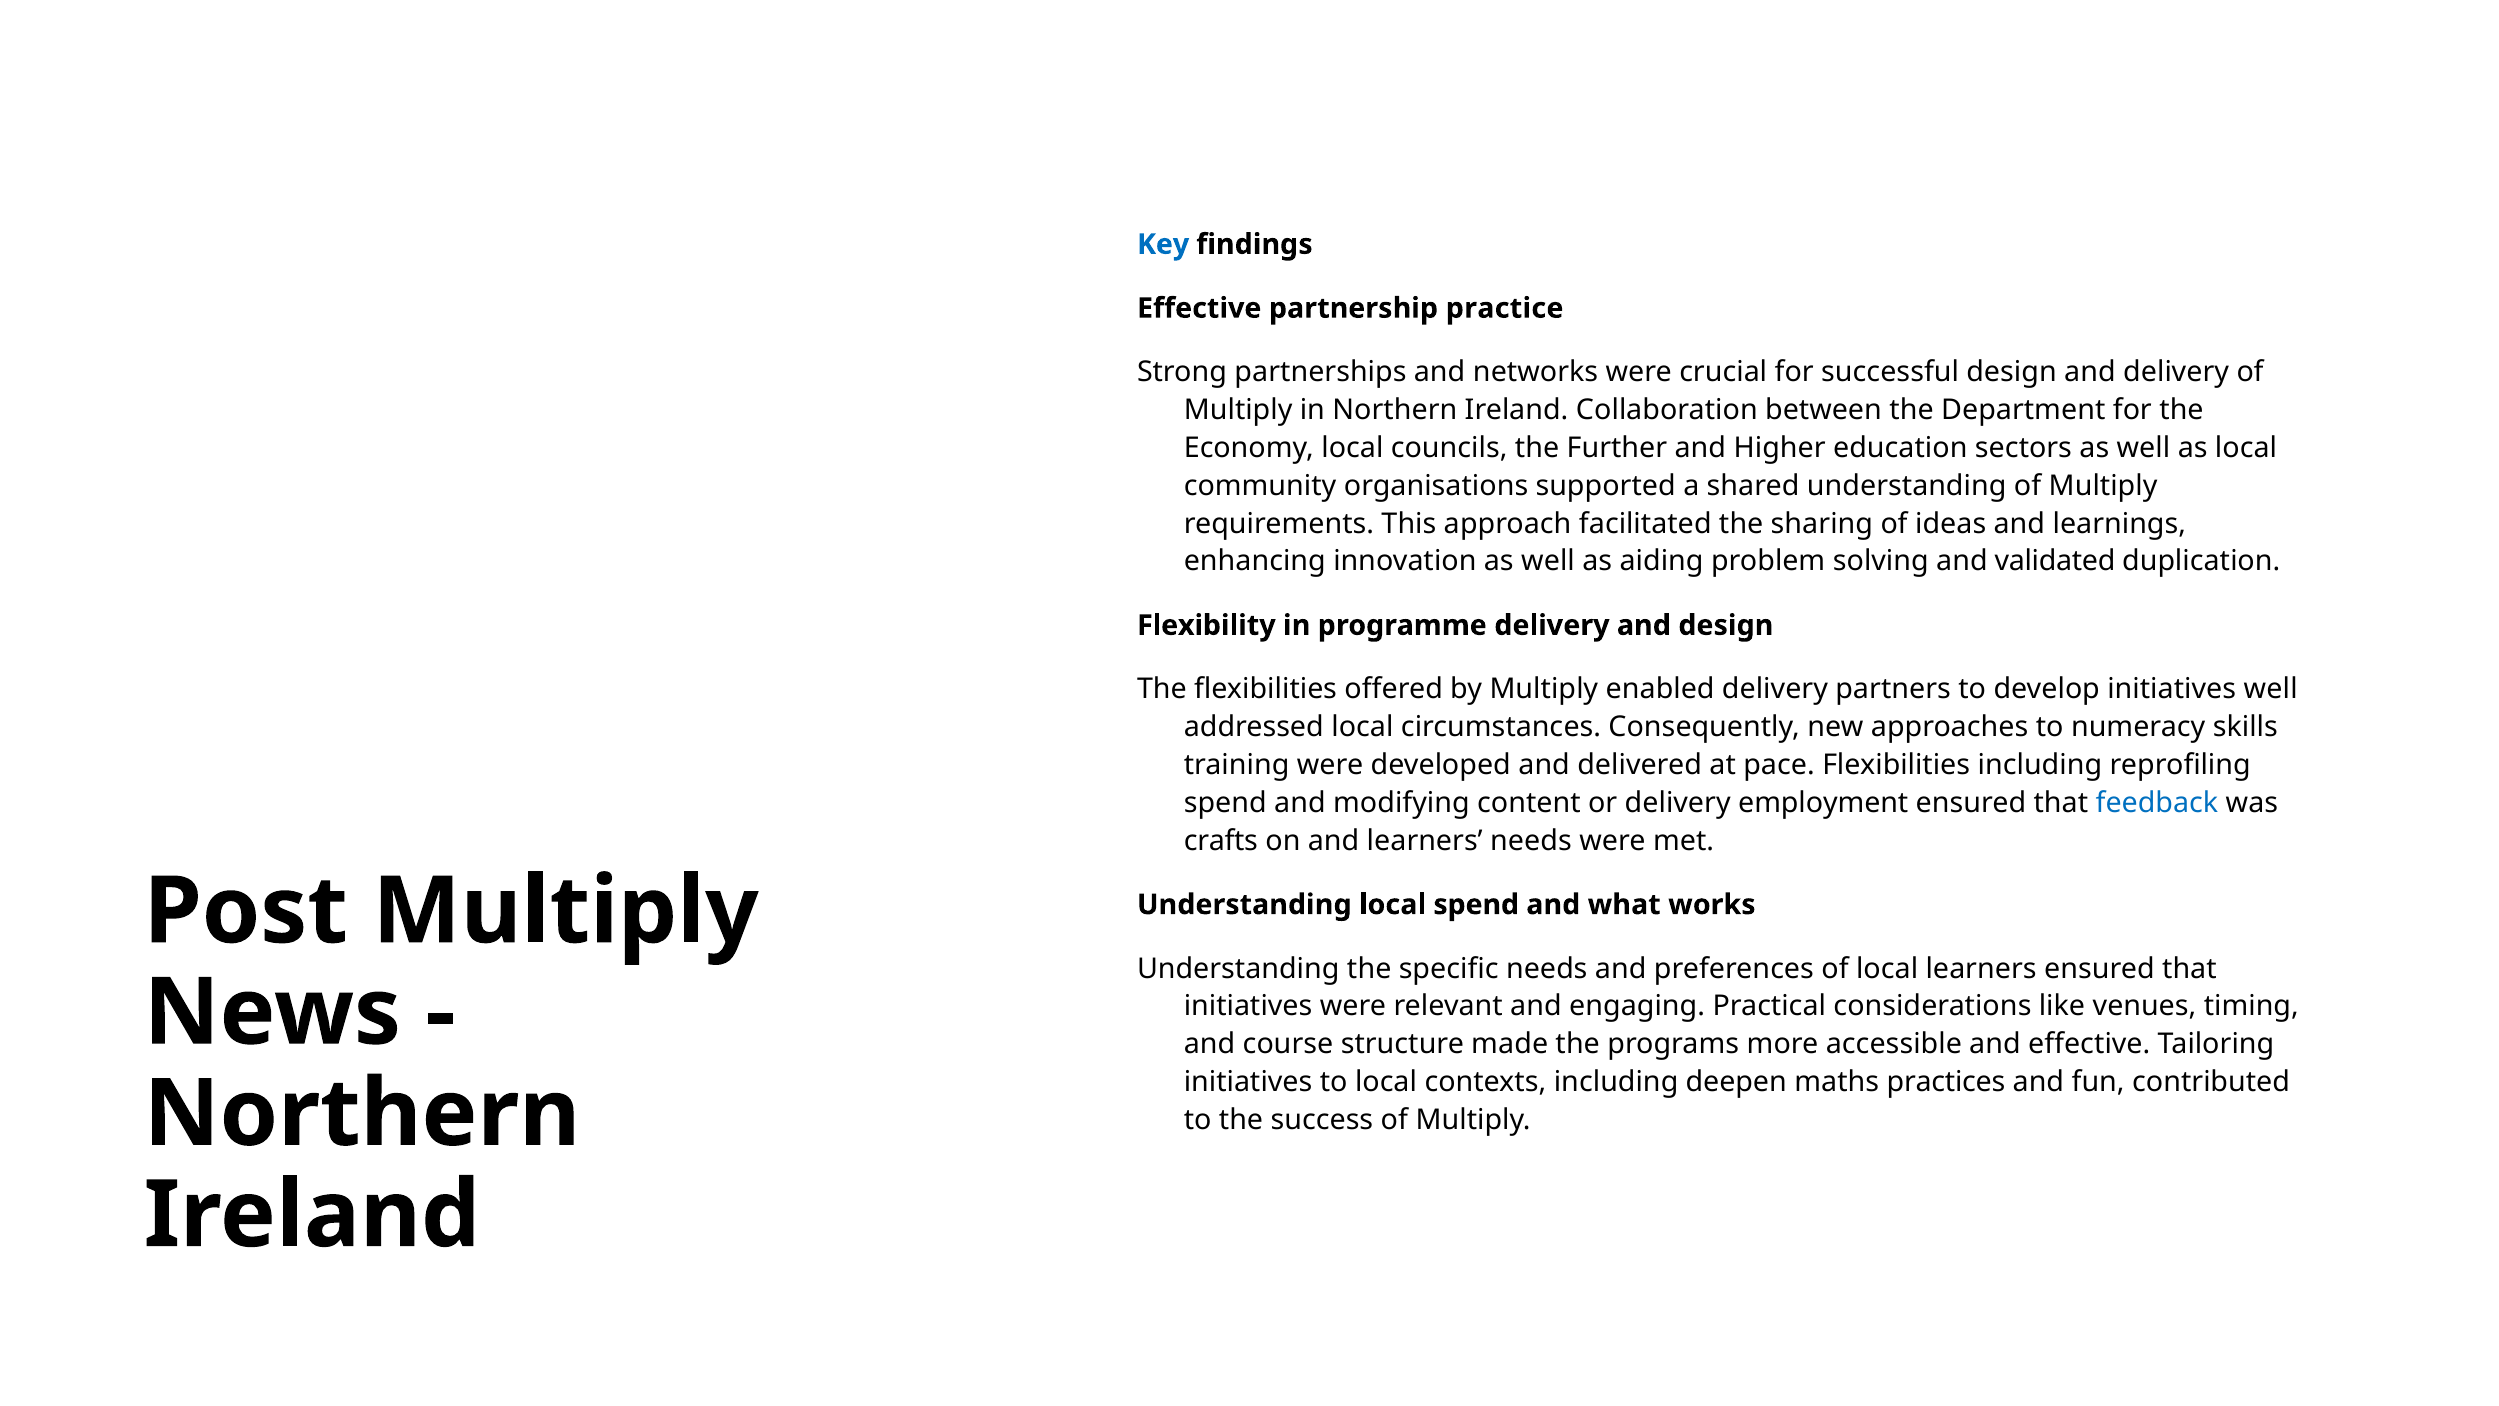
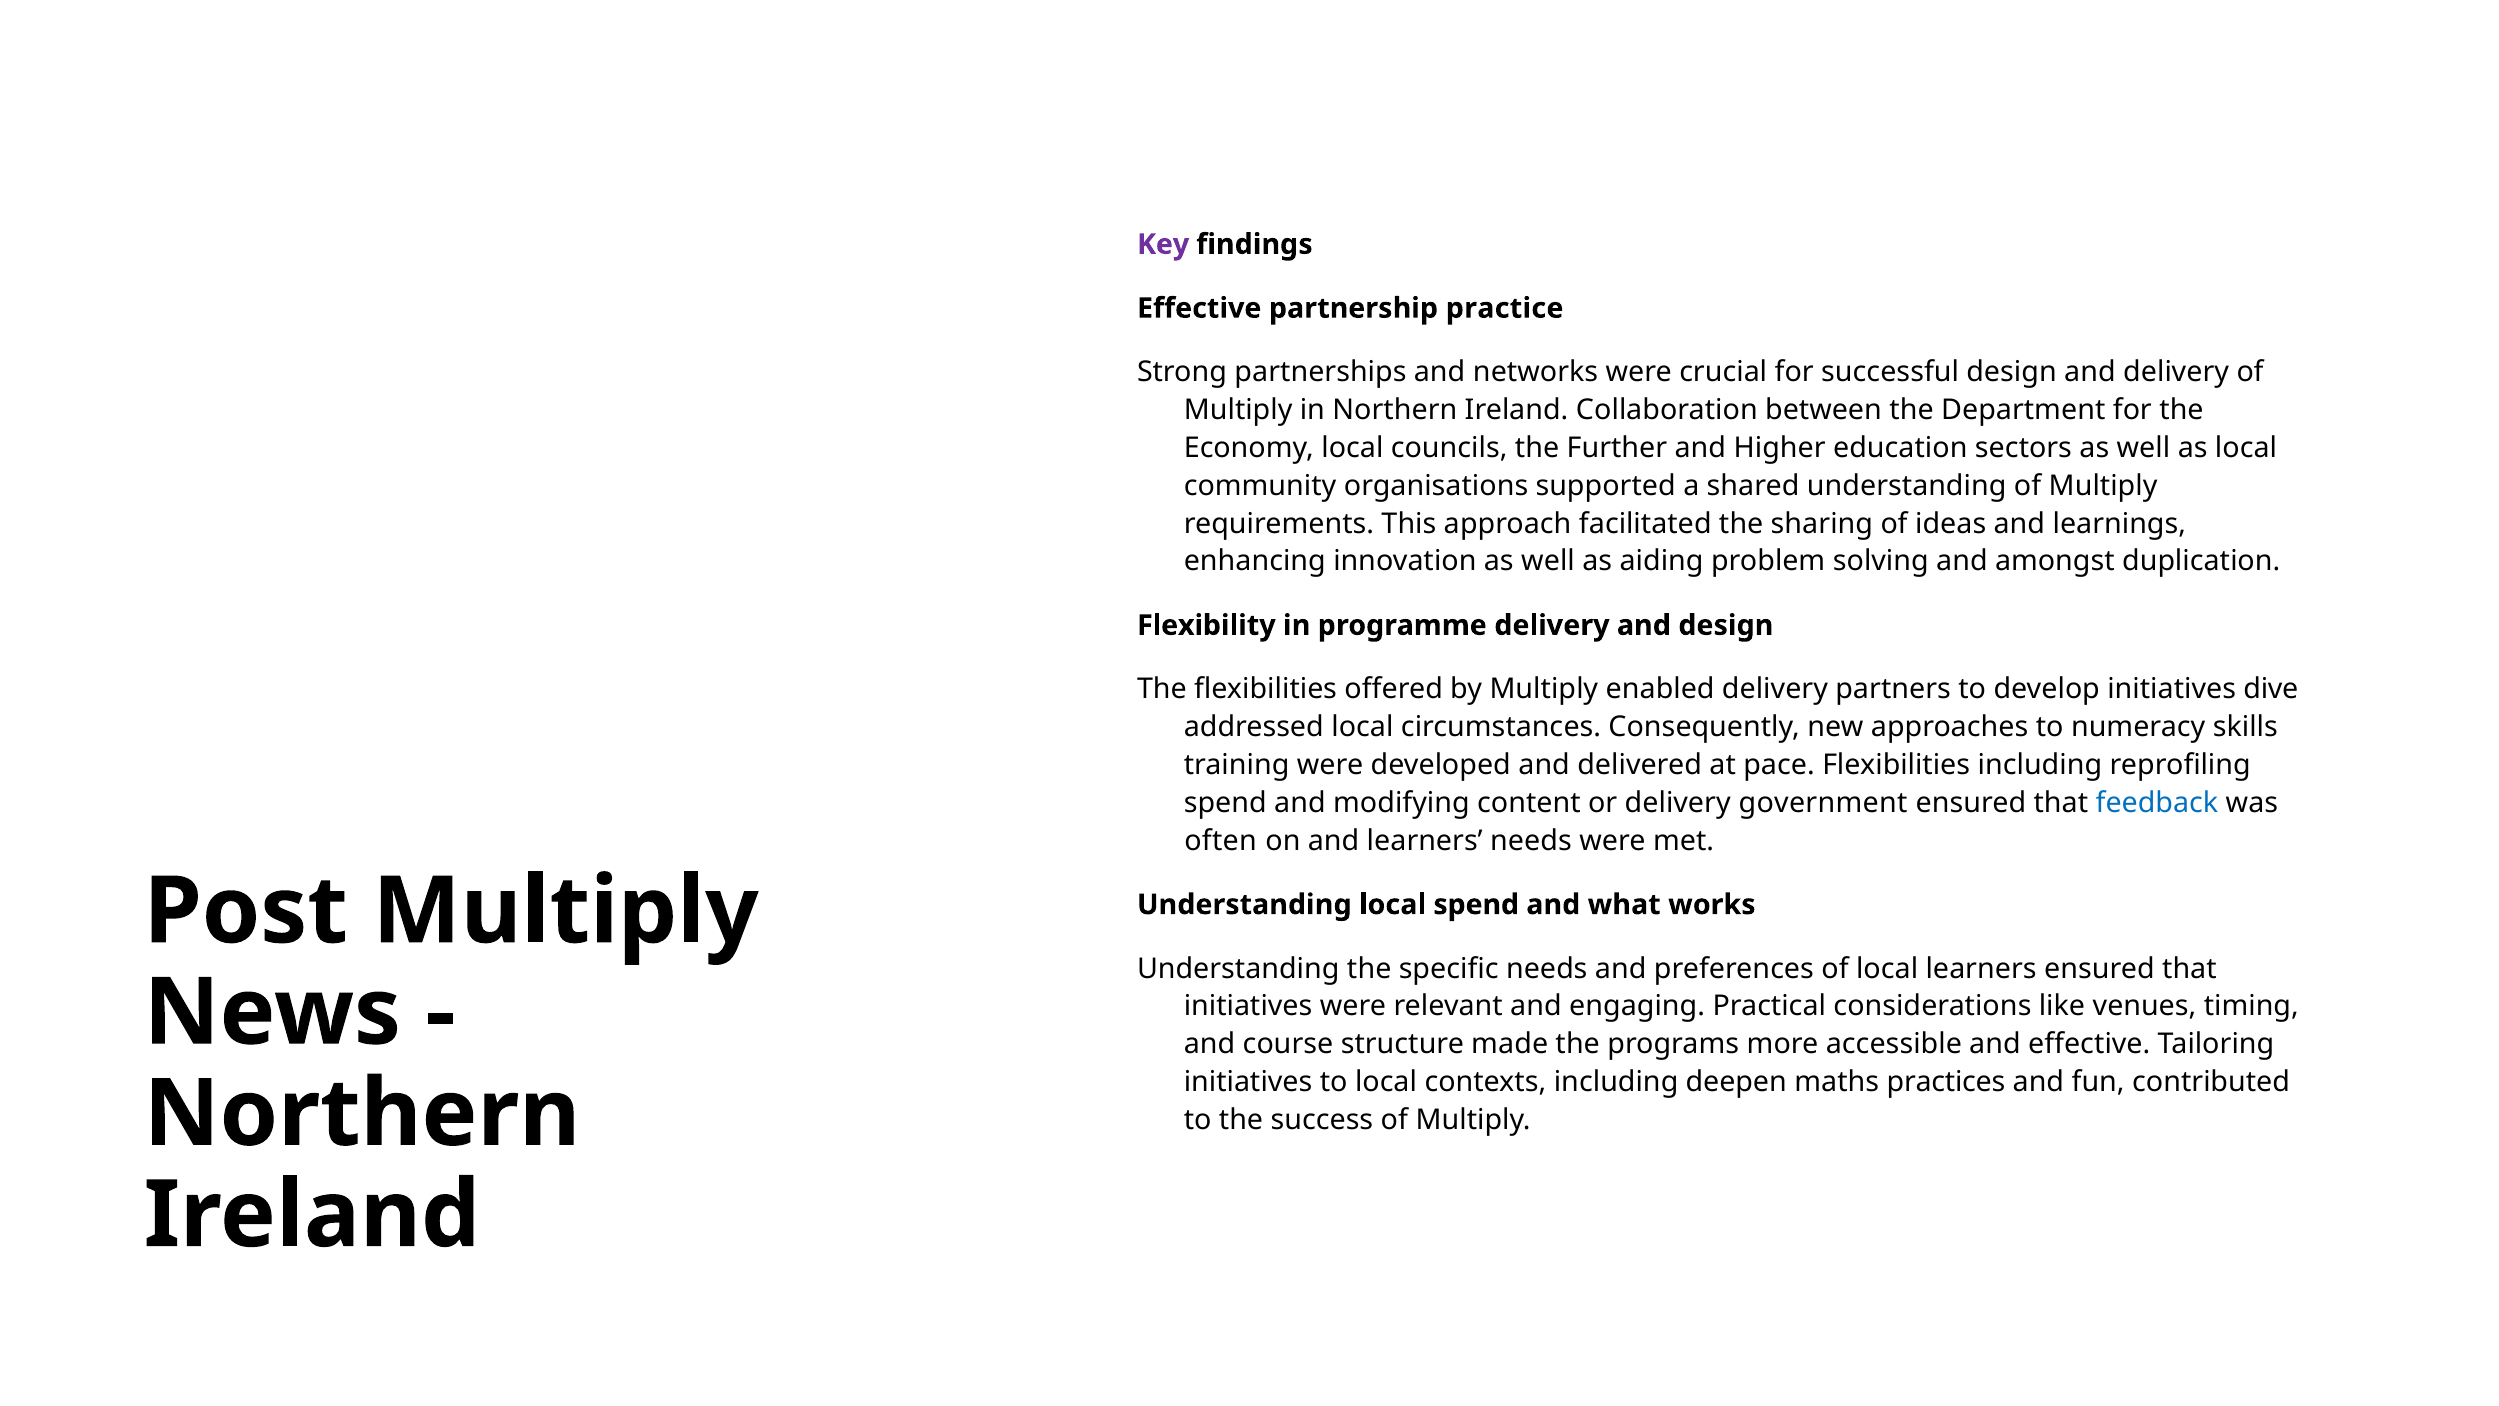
Key colour: blue -> purple
validated: validated -> amongst
well at (2271, 689): well -> dive
employment: employment -> government
crafts: crafts -> often
